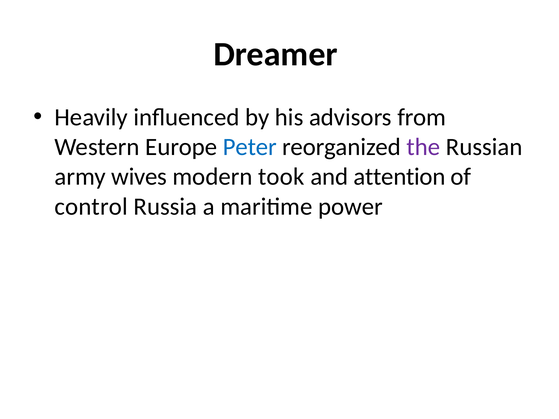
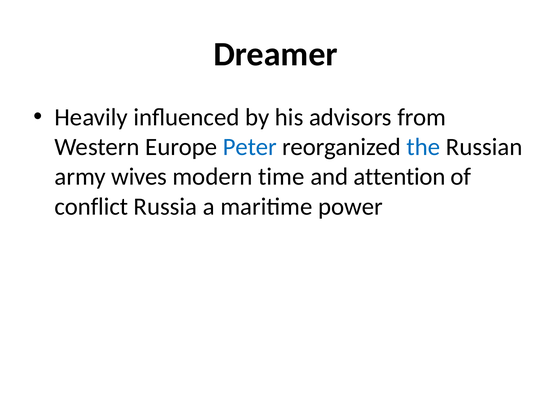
the colour: purple -> blue
took: took -> time
control: control -> conflict
